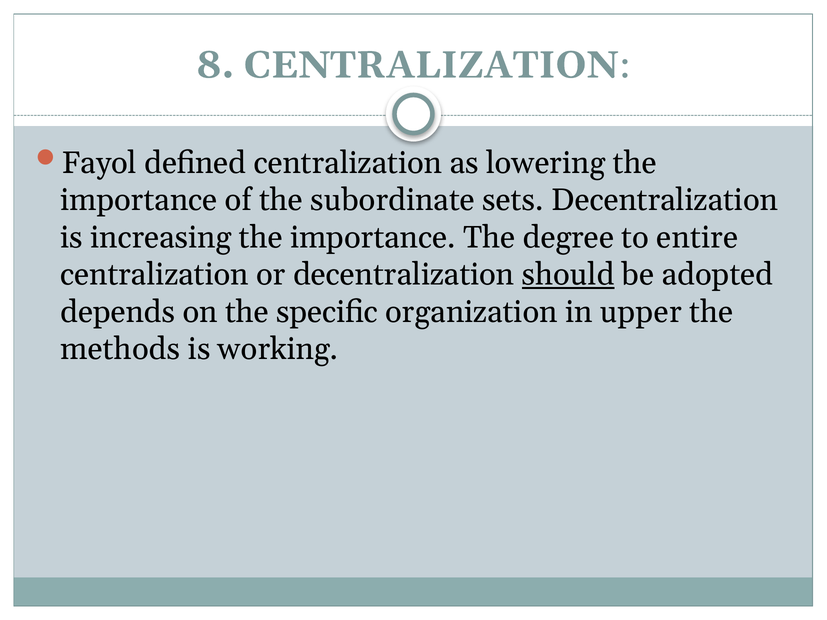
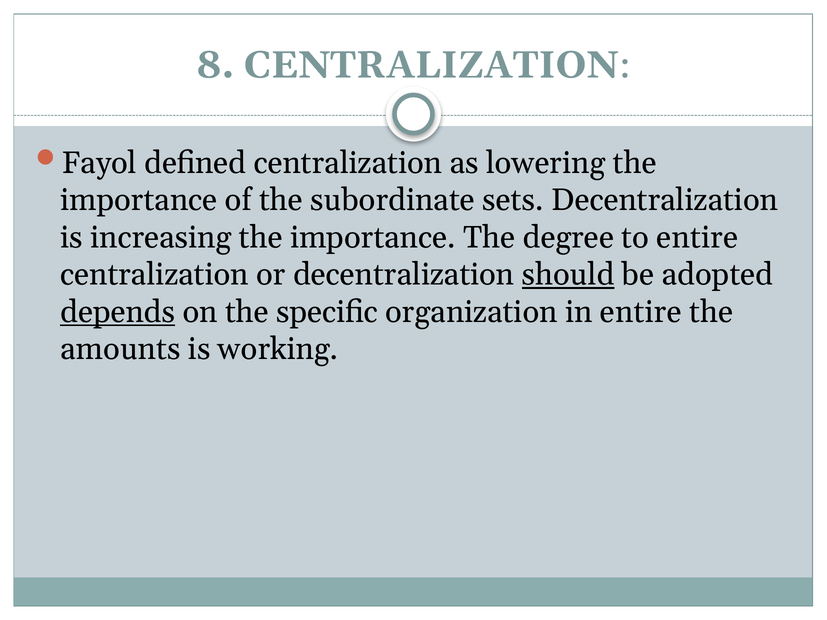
depends underline: none -> present
in upper: upper -> entire
methods: methods -> amounts
